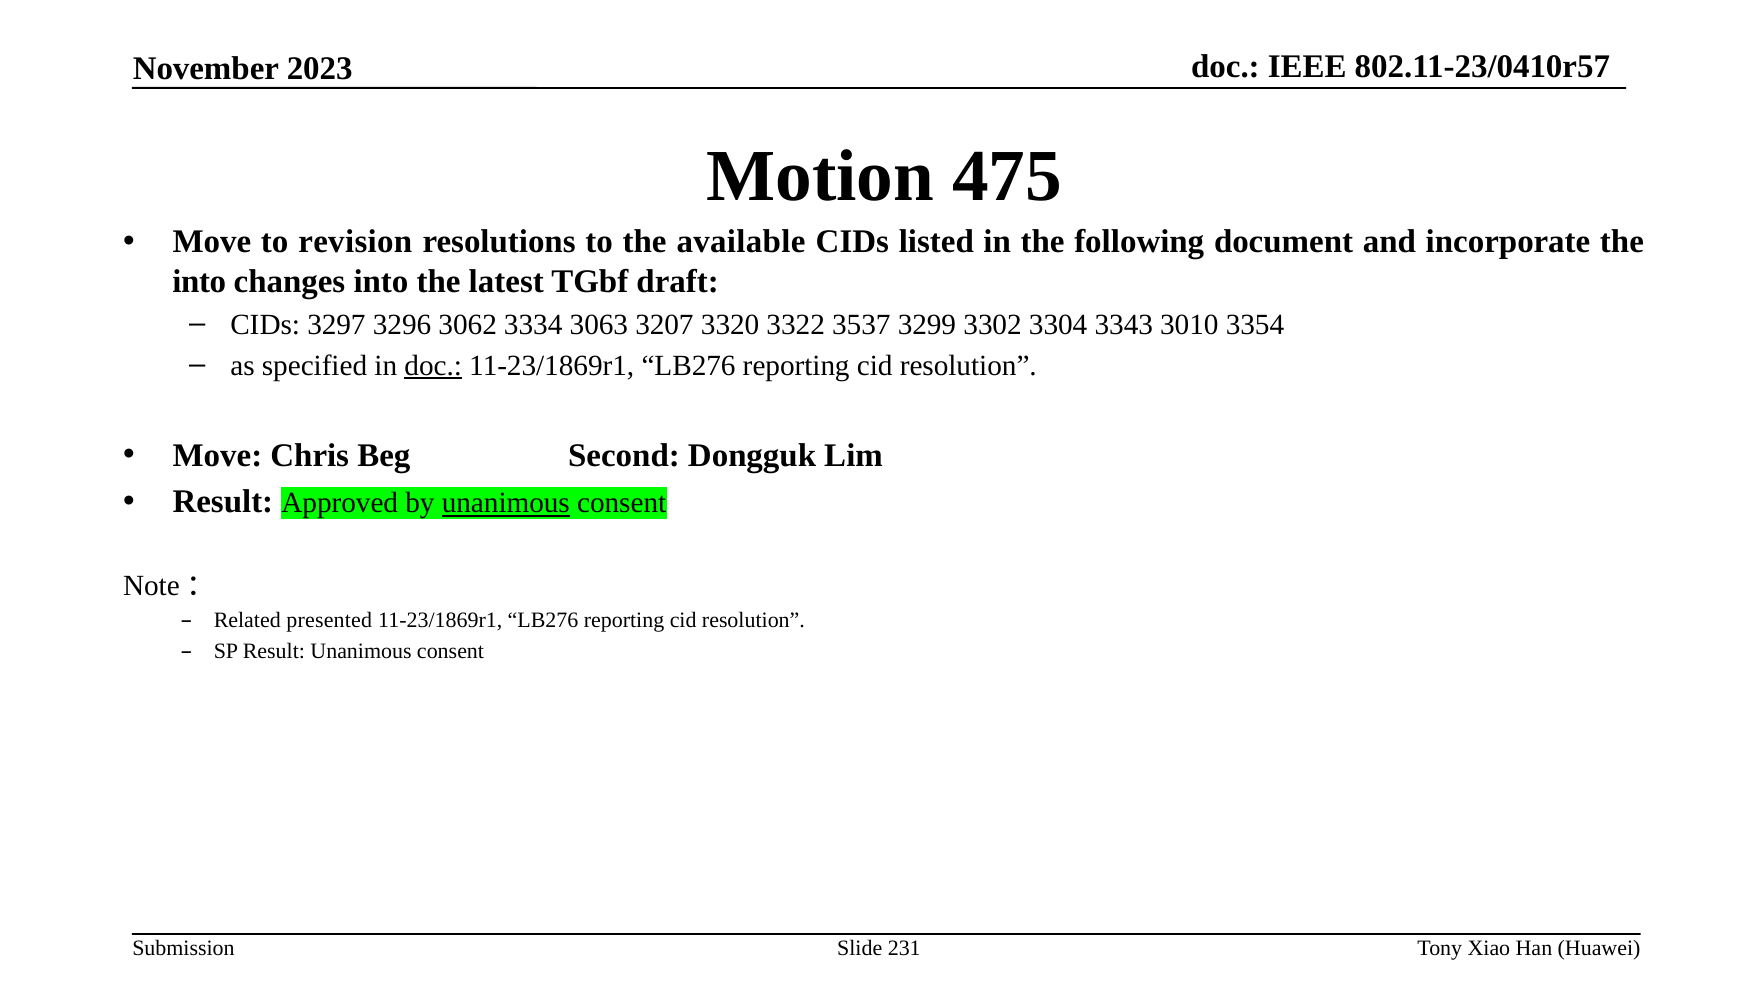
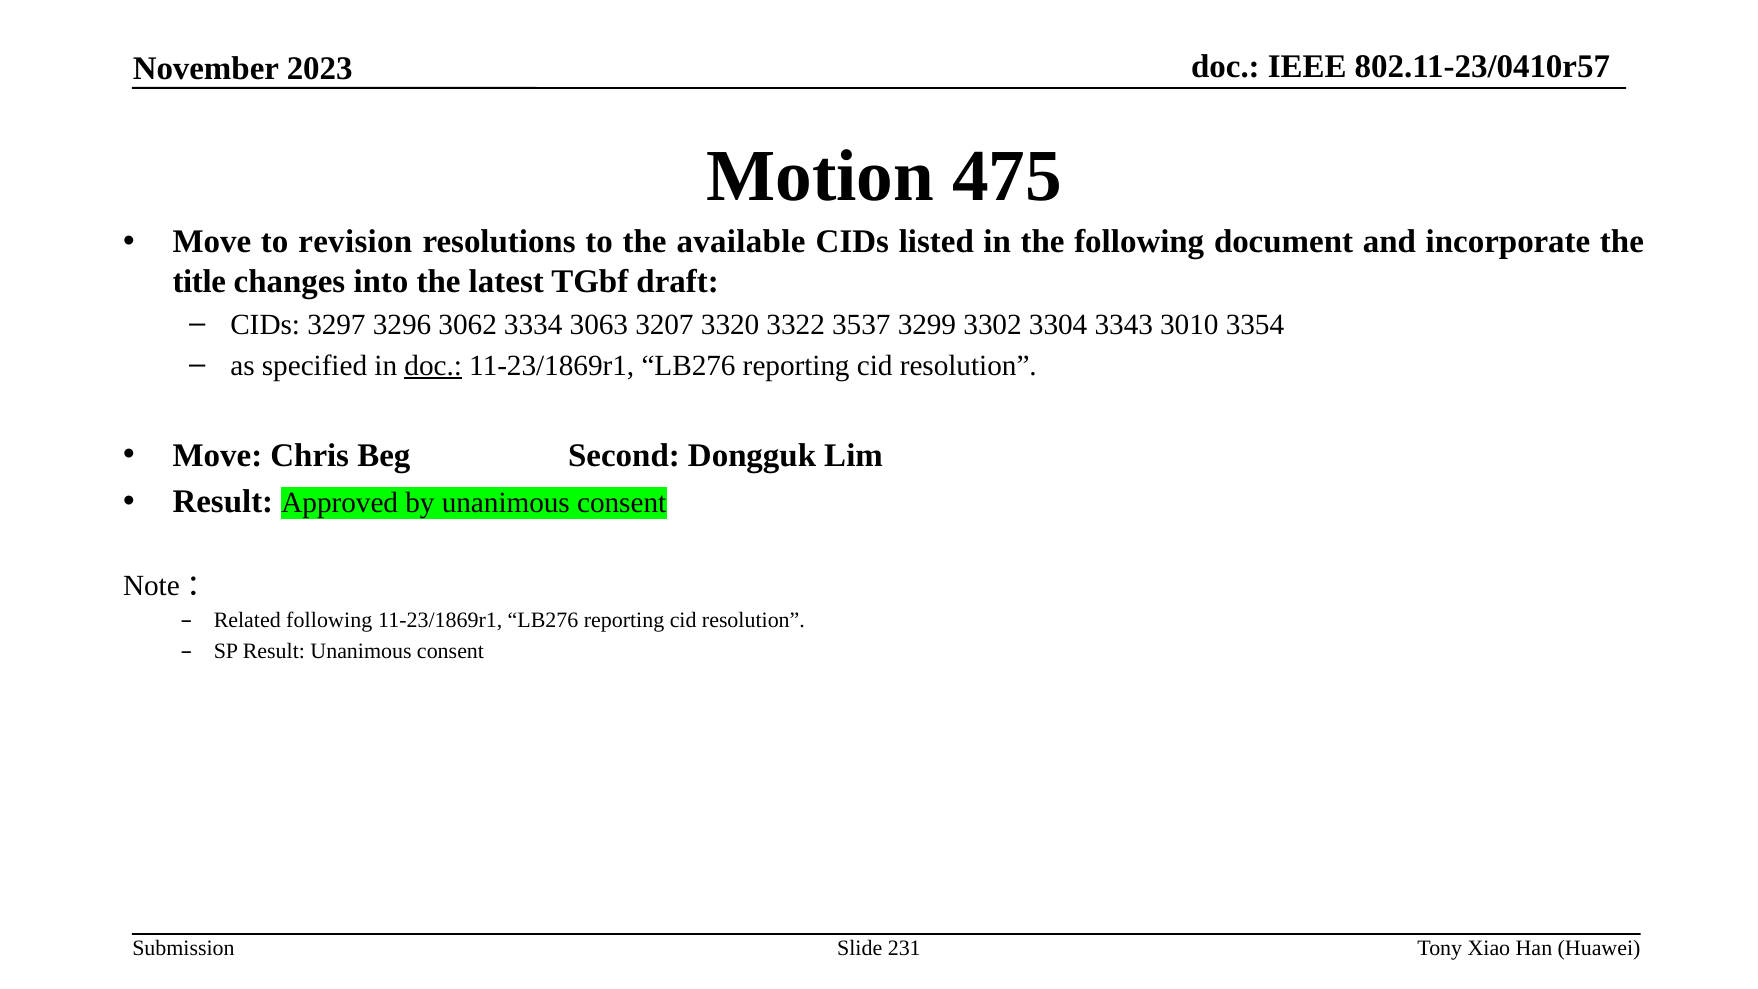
into at (199, 281): into -> title
unanimous at (506, 503) underline: present -> none
Related presented: presented -> following
